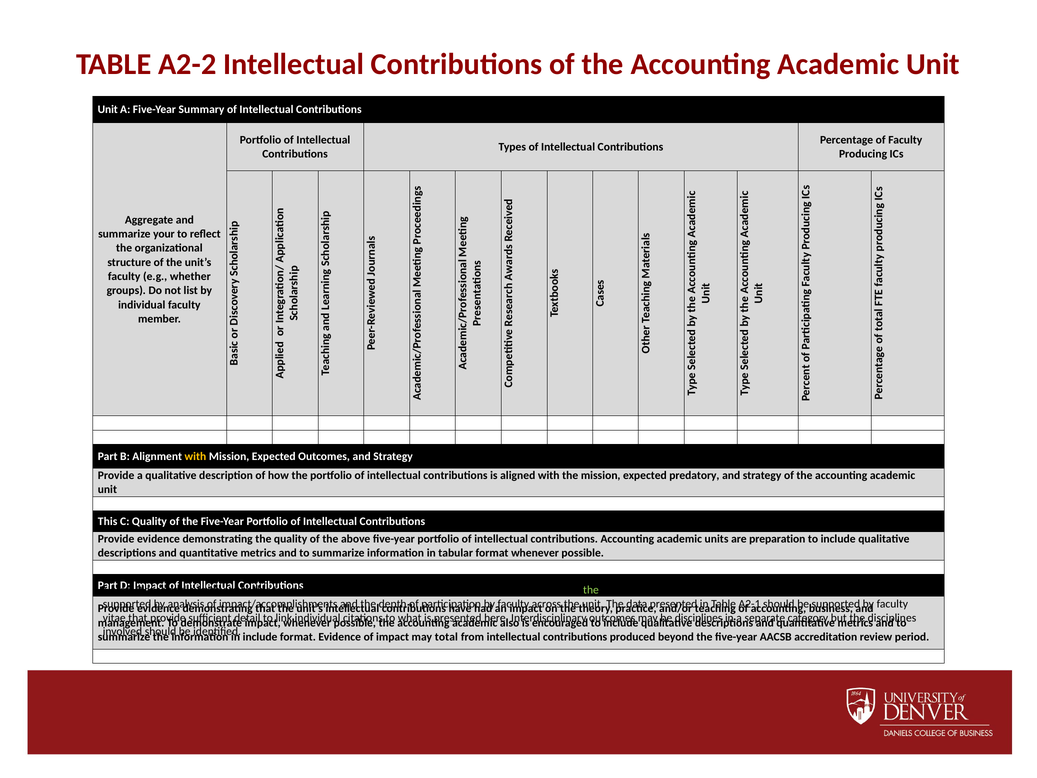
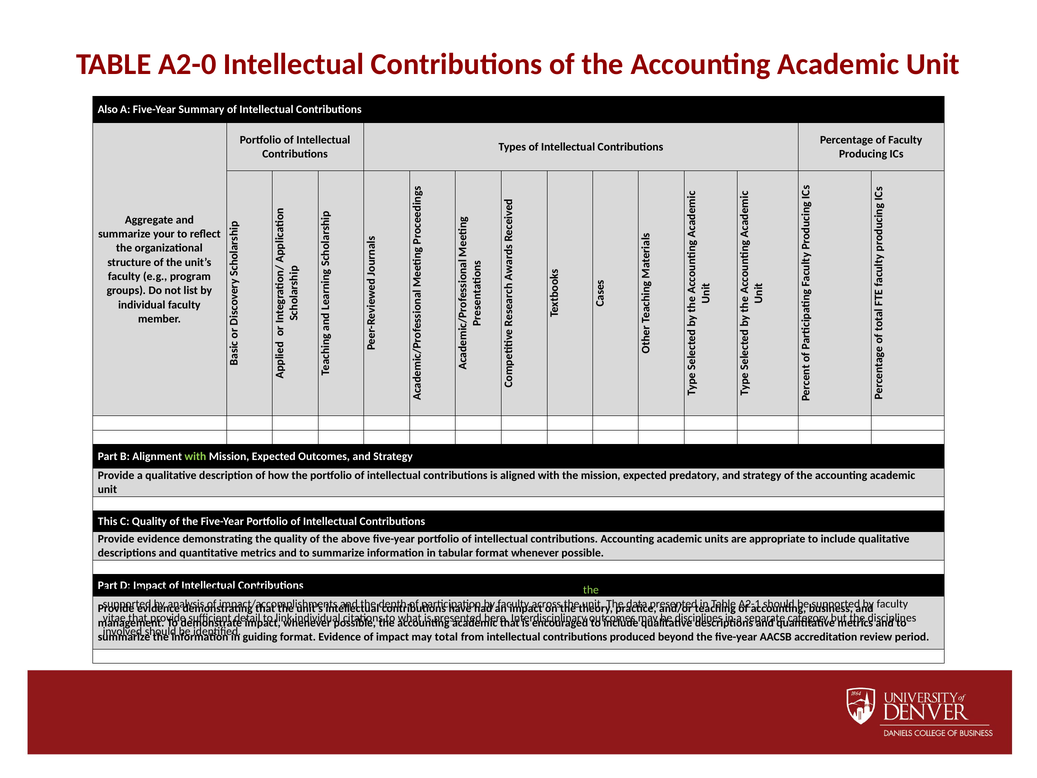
A2-2: A2-2 -> A2-0
Unit at (108, 109): Unit -> Also
whether: whether -> program
with at (195, 456) colour: yellow -> light green
preparation: preparation -> appropriate
also at (510, 623): also -> that
include at (260, 637): include -> guiding
